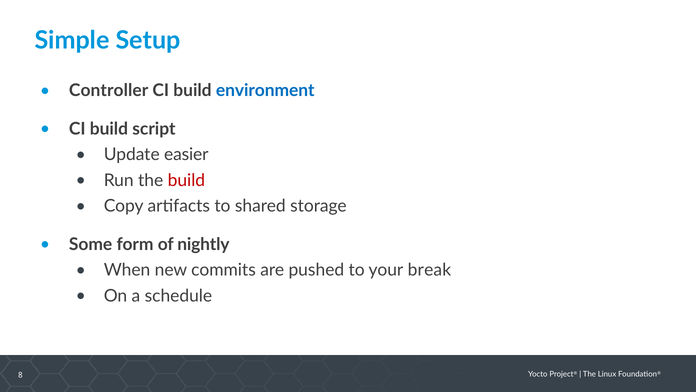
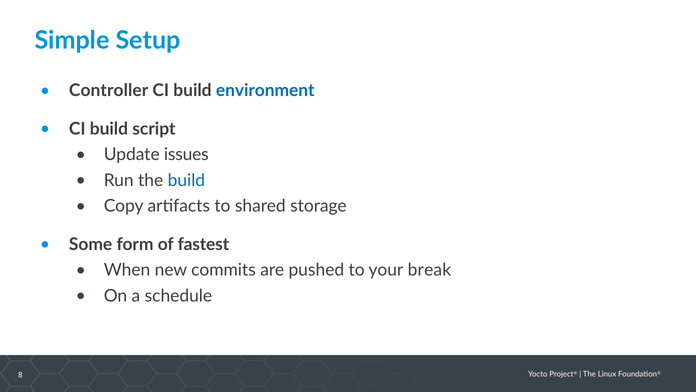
easier: easier -> issues
build at (186, 180) colour: red -> blue
nightly: nightly -> fastest
